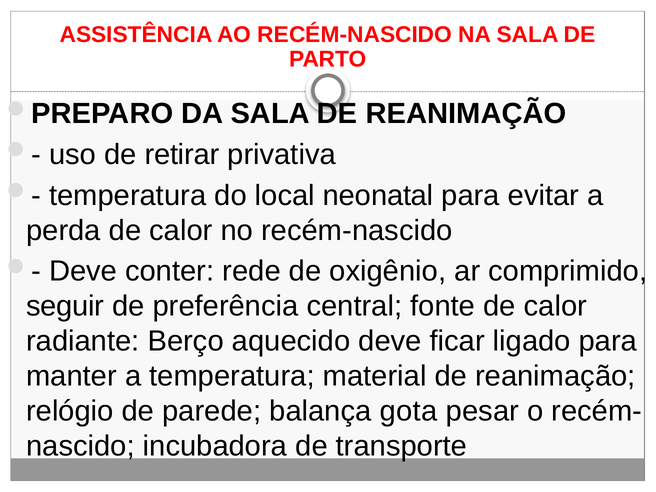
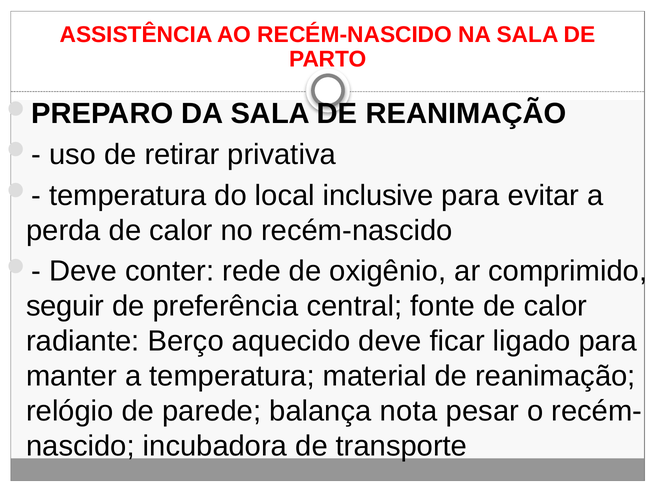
neonatal: neonatal -> inclusive
gota: gota -> nota
